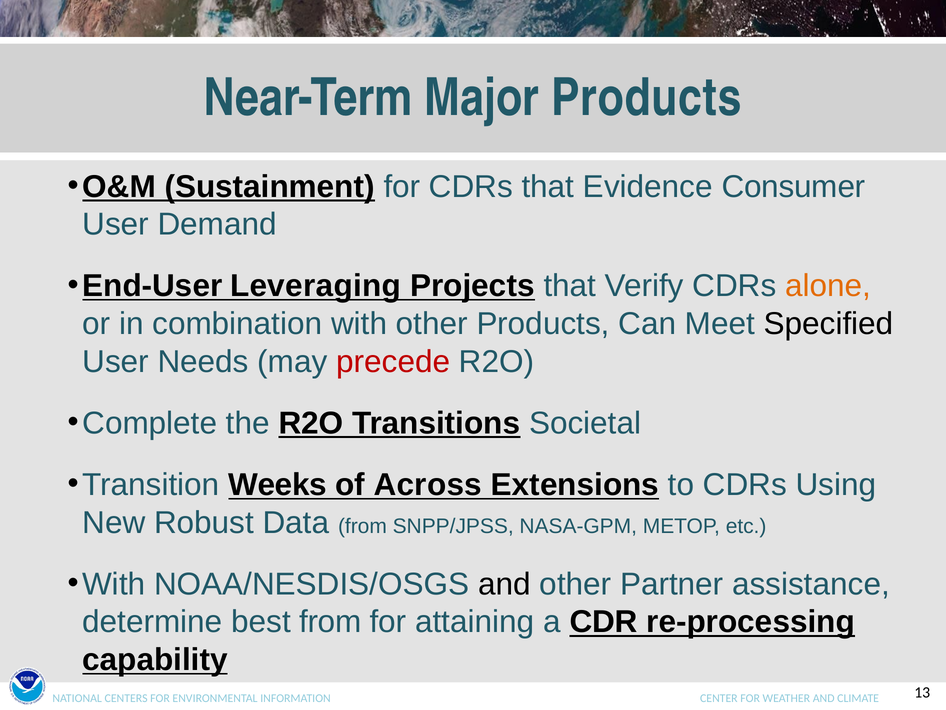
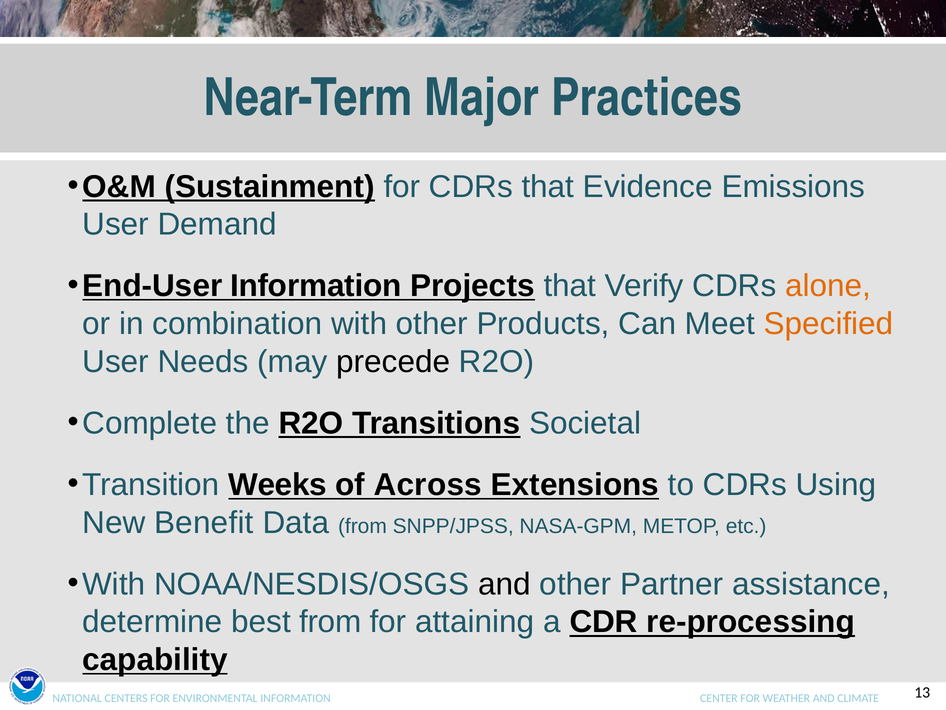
Major Products: Products -> Practices
Consumer: Consumer -> Emissions
End-User Leveraging: Leveraging -> Information
Specified colour: black -> orange
precede colour: red -> black
Robust: Robust -> Benefit
